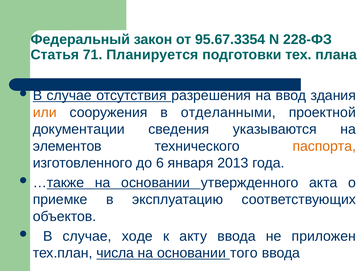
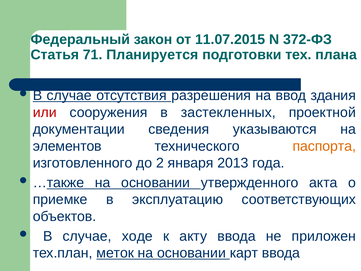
95.67.3354: 95.67.3354 -> 11.07.2015
228-ФЗ: 228-ФЗ -> 372-ФЗ
или colour: orange -> red
отделанными: отделанными -> застекленных
6: 6 -> 2
числа: числа -> меток
того: того -> карт
